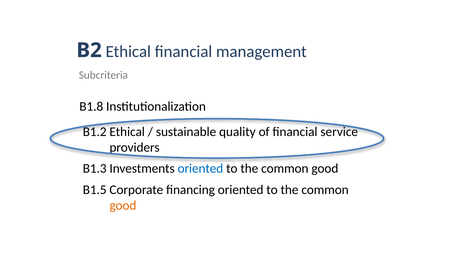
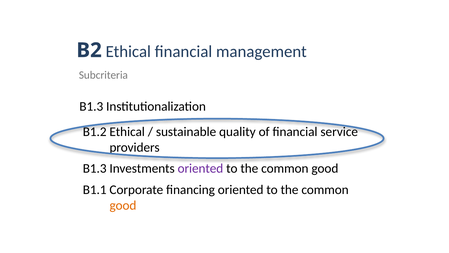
B1.8 at (91, 106): B1.8 -> B1.3
oriented at (200, 168) colour: blue -> purple
B1.5: B1.5 -> B1.1
